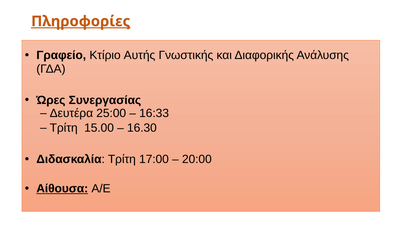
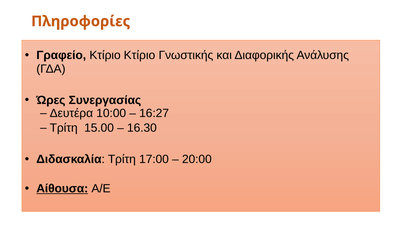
Πληροφορίες underline: present -> none
Κτίριο Αυτής: Αυτής -> Κτίριο
25:00: 25:00 -> 10:00
16:33: 16:33 -> 16:27
